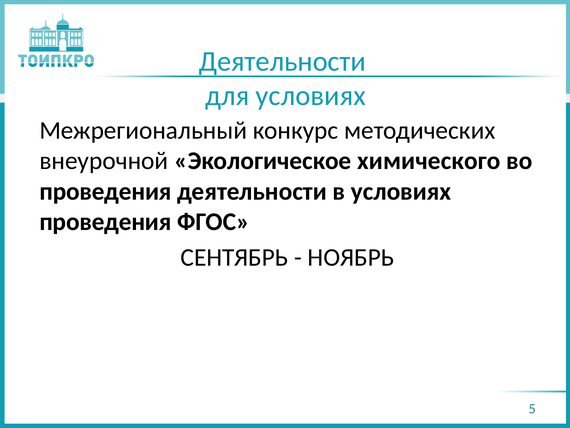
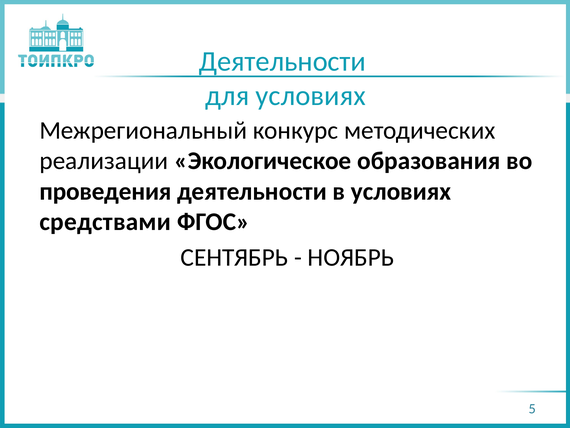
внеурочной: внеурочной -> реализации
химического: химического -> образования
проведения at (105, 222): проведения -> средствами
